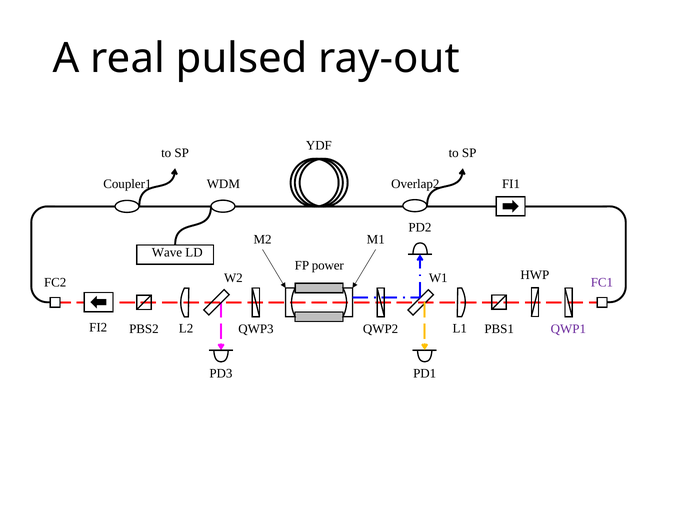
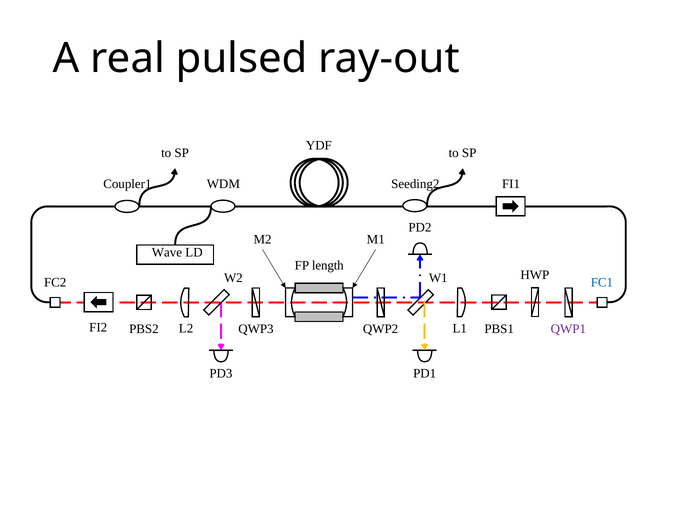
Overlap2: Overlap2 -> Seeding2
power: power -> length
FC1 colour: purple -> blue
